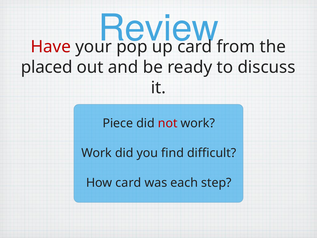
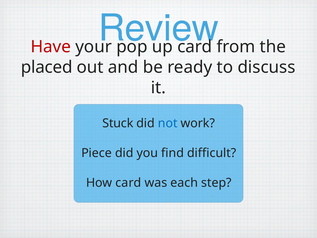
Piece: Piece -> Stuck
not colour: red -> blue
Work at (97, 153): Work -> Piece
